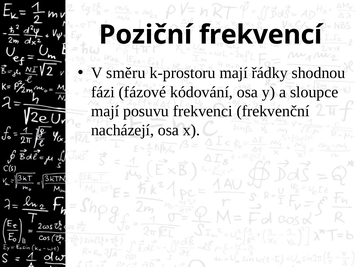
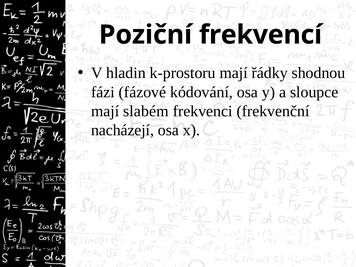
směru: směru -> hladin
posuvu: posuvu -> slabém
